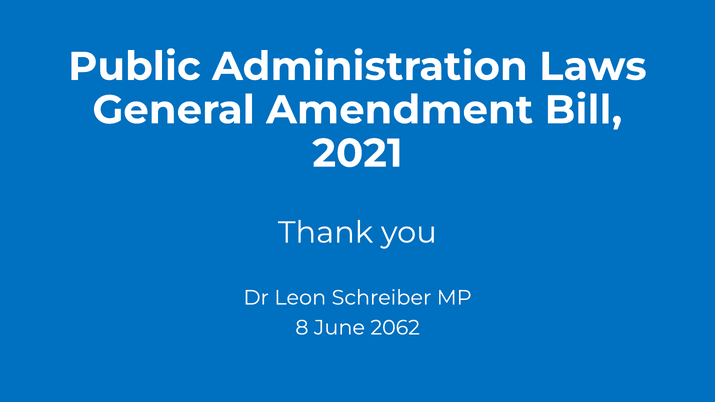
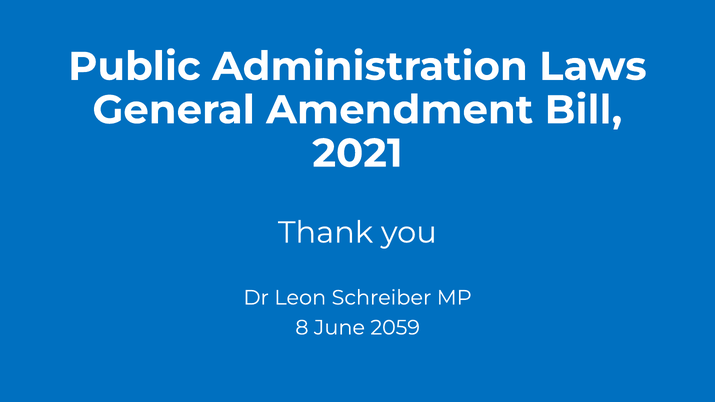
2062: 2062 -> 2059
